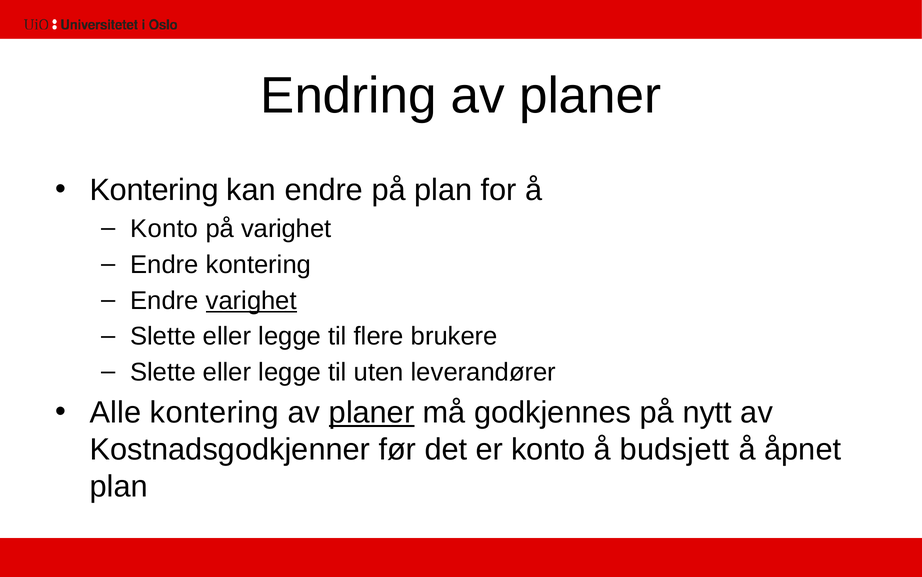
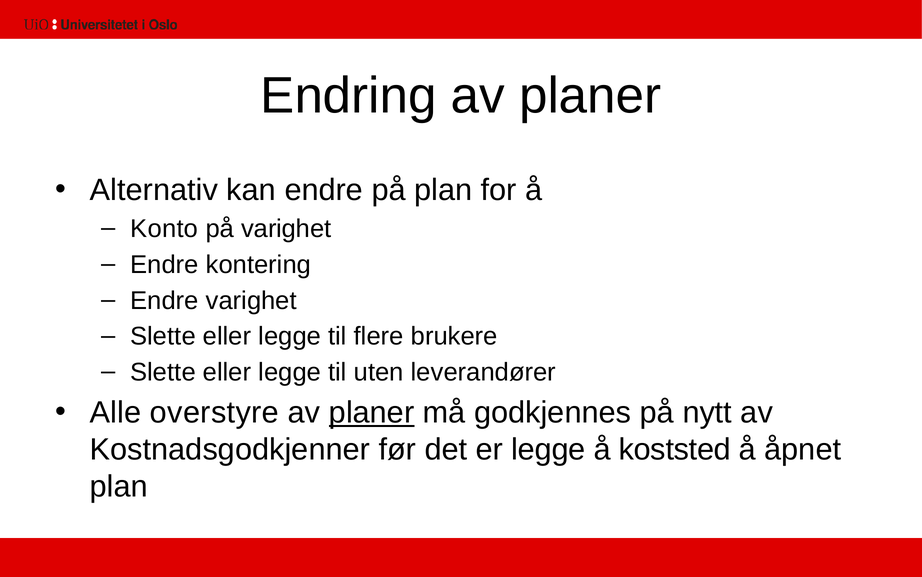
Kontering at (154, 190): Kontering -> Alternativ
varighet at (251, 300) underline: present -> none
Alle kontering: kontering -> overstyre
er konto: konto -> legge
budsjett: budsjett -> koststed
